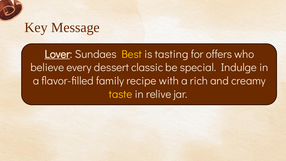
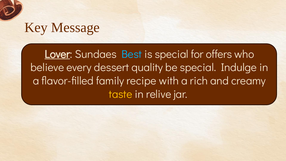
Best colour: yellow -> light blue
is tasting: tasting -> special
classic: classic -> quality
